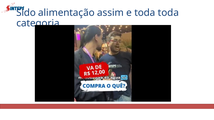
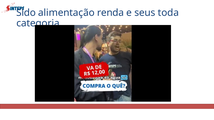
assim: assim -> renda
e toda: toda -> seus
